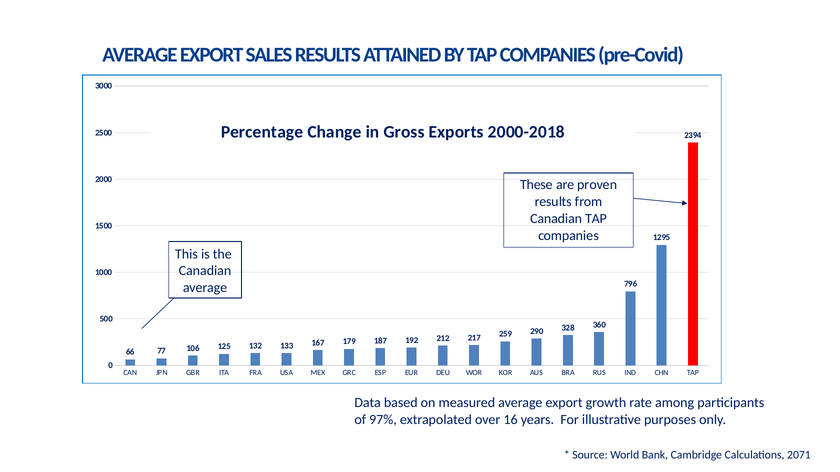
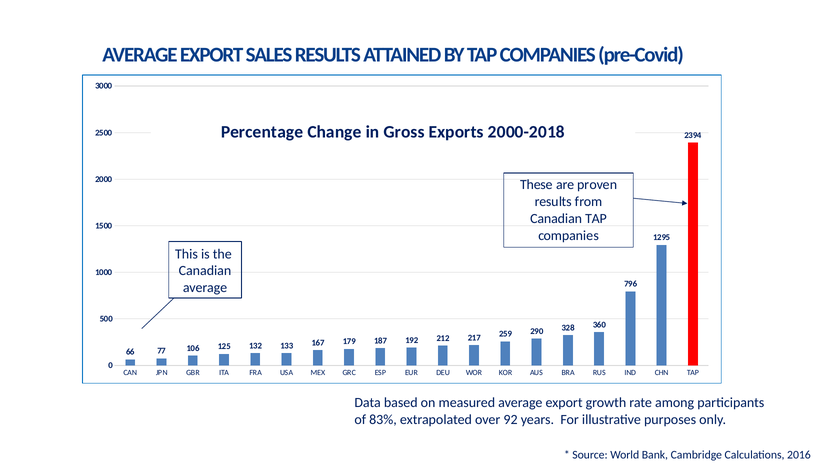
97%: 97% -> 83%
16: 16 -> 92
2071: 2071 -> 2016
